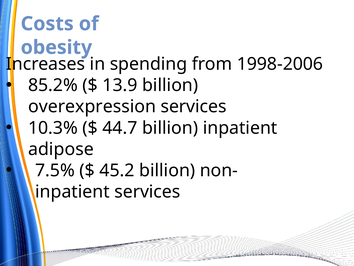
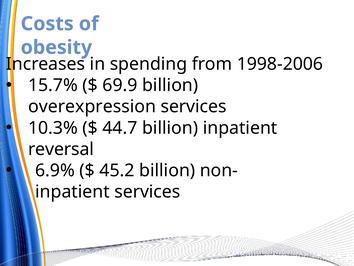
85.2%: 85.2% -> 15.7%
13.9: 13.9 -> 69.9
adipose: adipose -> reversal
7.5%: 7.5% -> 6.9%
